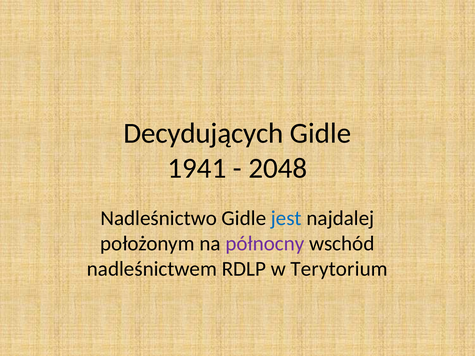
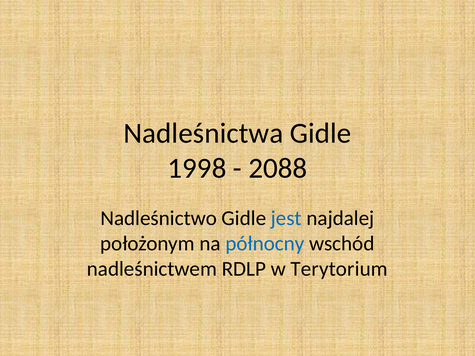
Decydujących: Decydujących -> Nadleśnictwa
1941: 1941 -> 1998
2048: 2048 -> 2088
północny colour: purple -> blue
